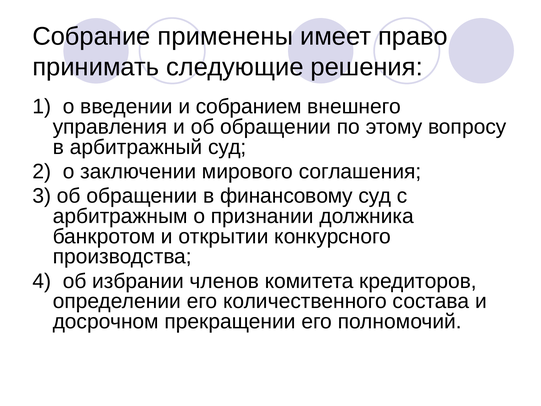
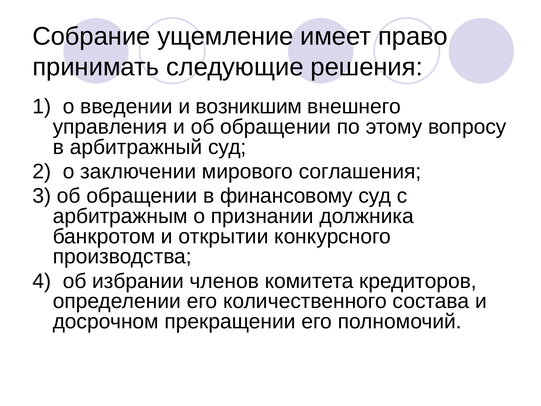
применены: применены -> ущемление
собранием: собранием -> возникшим
